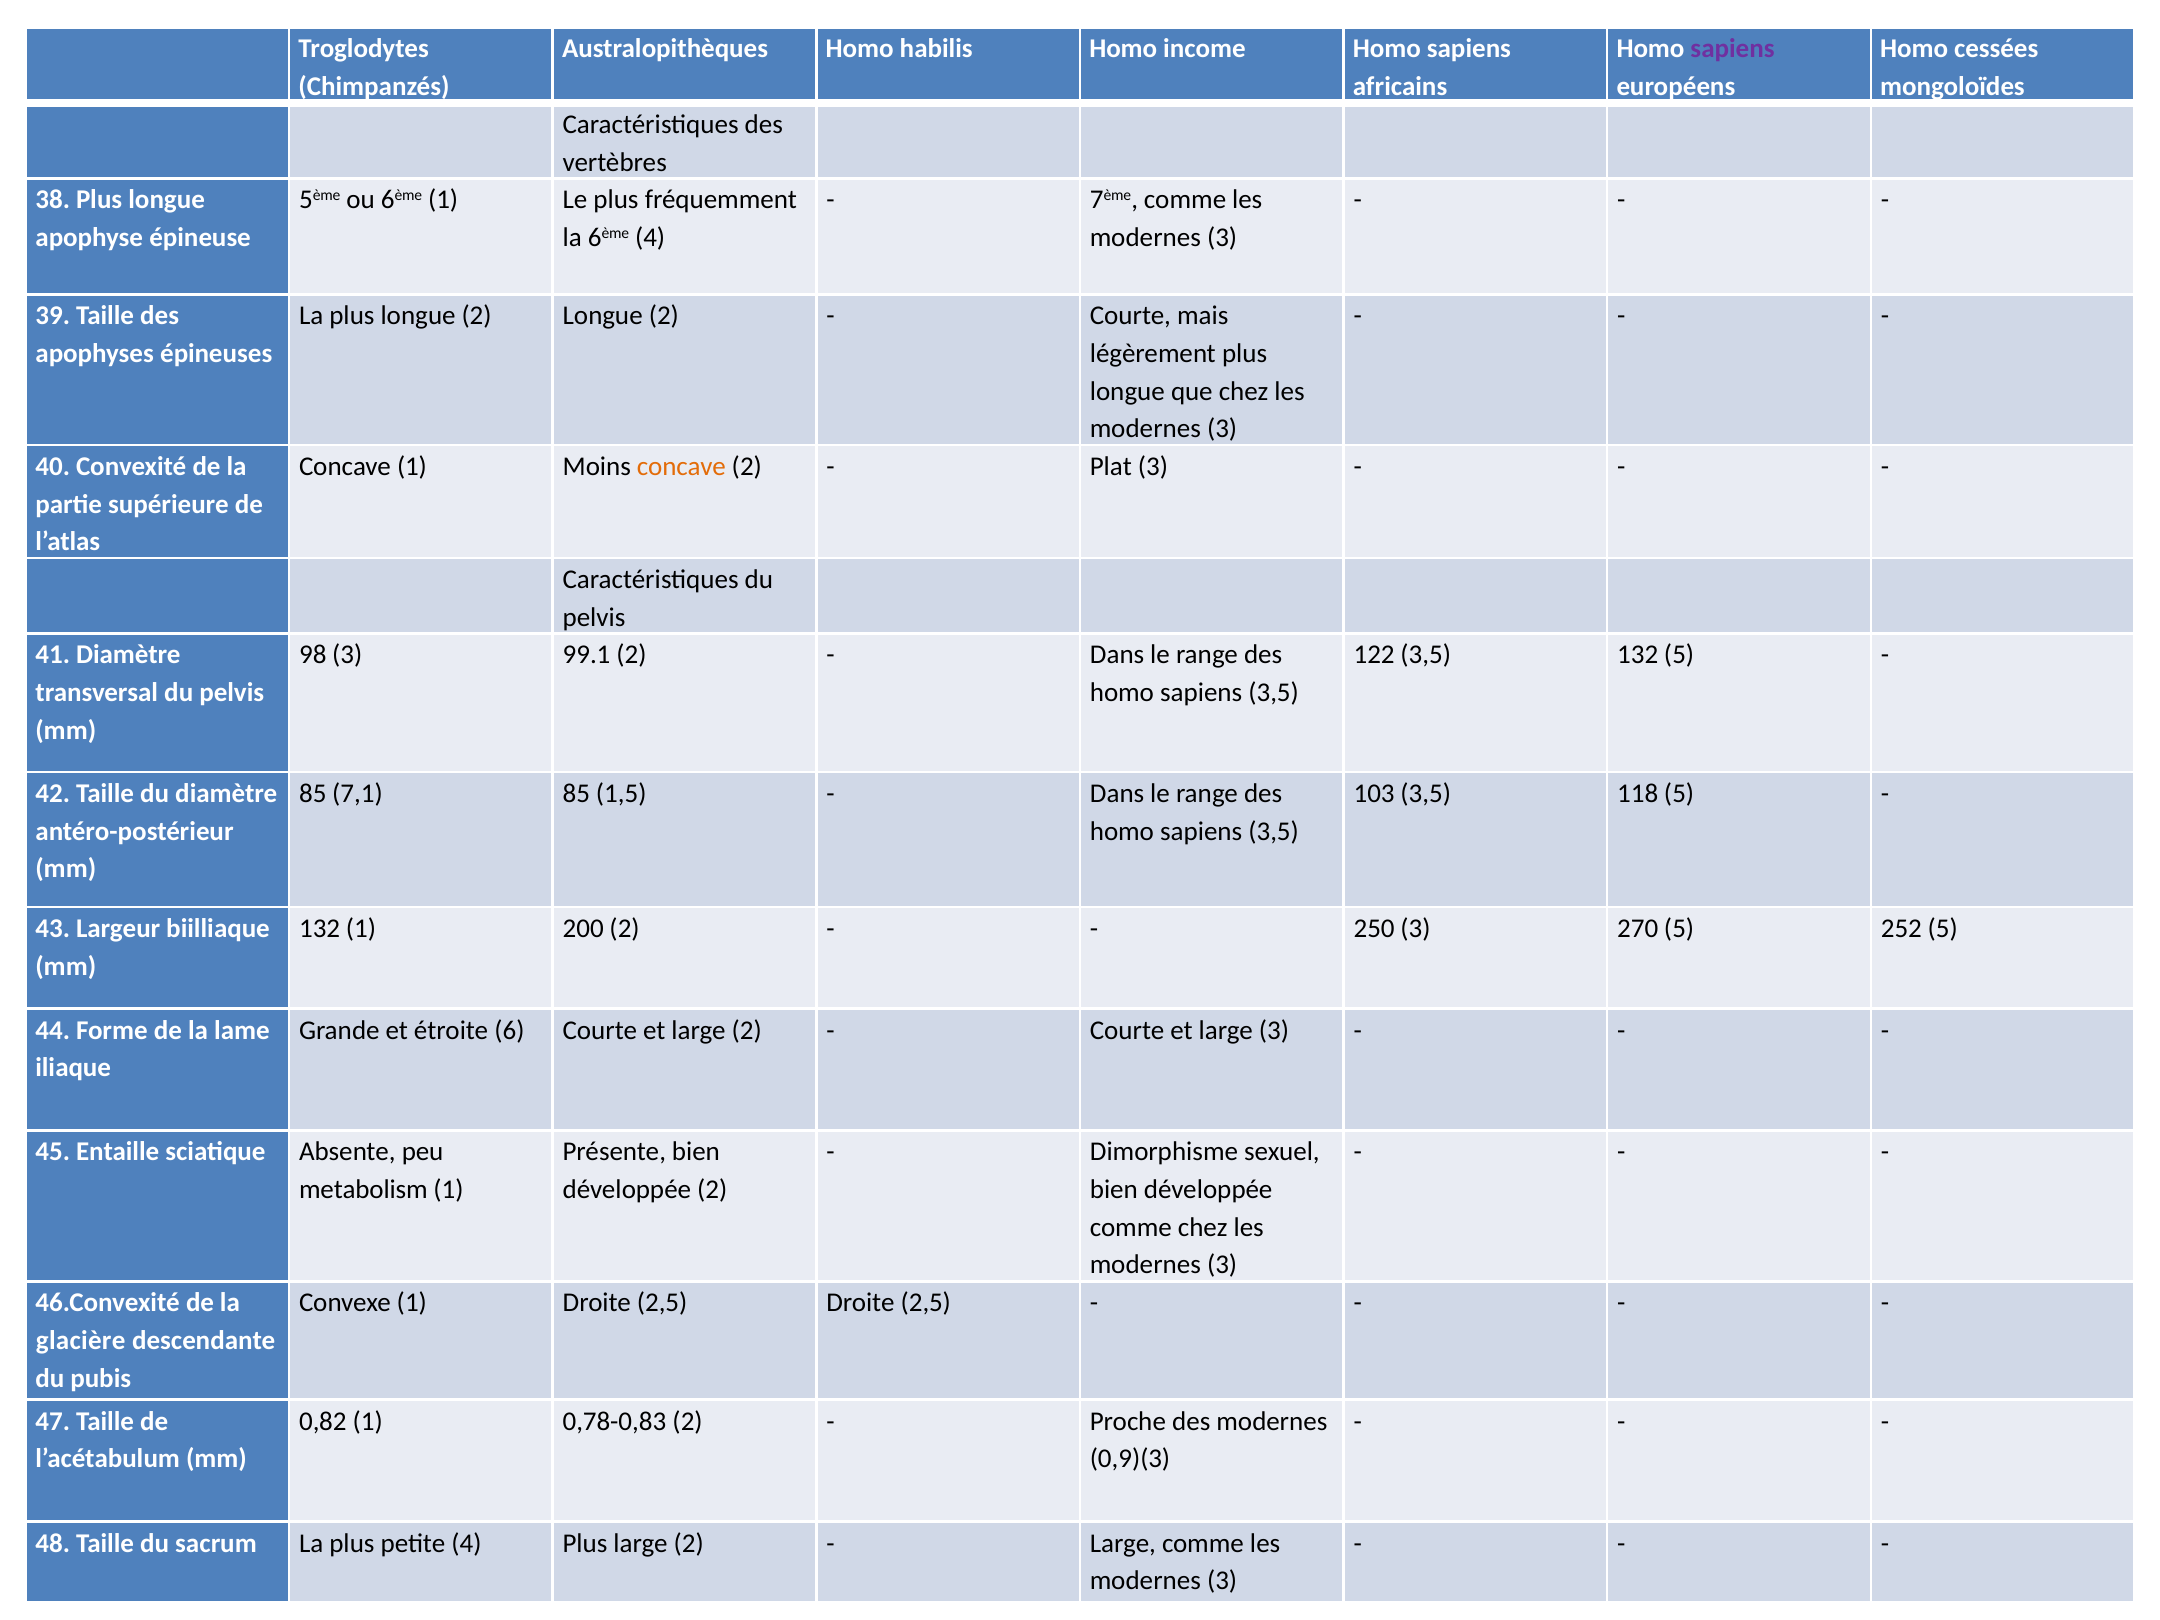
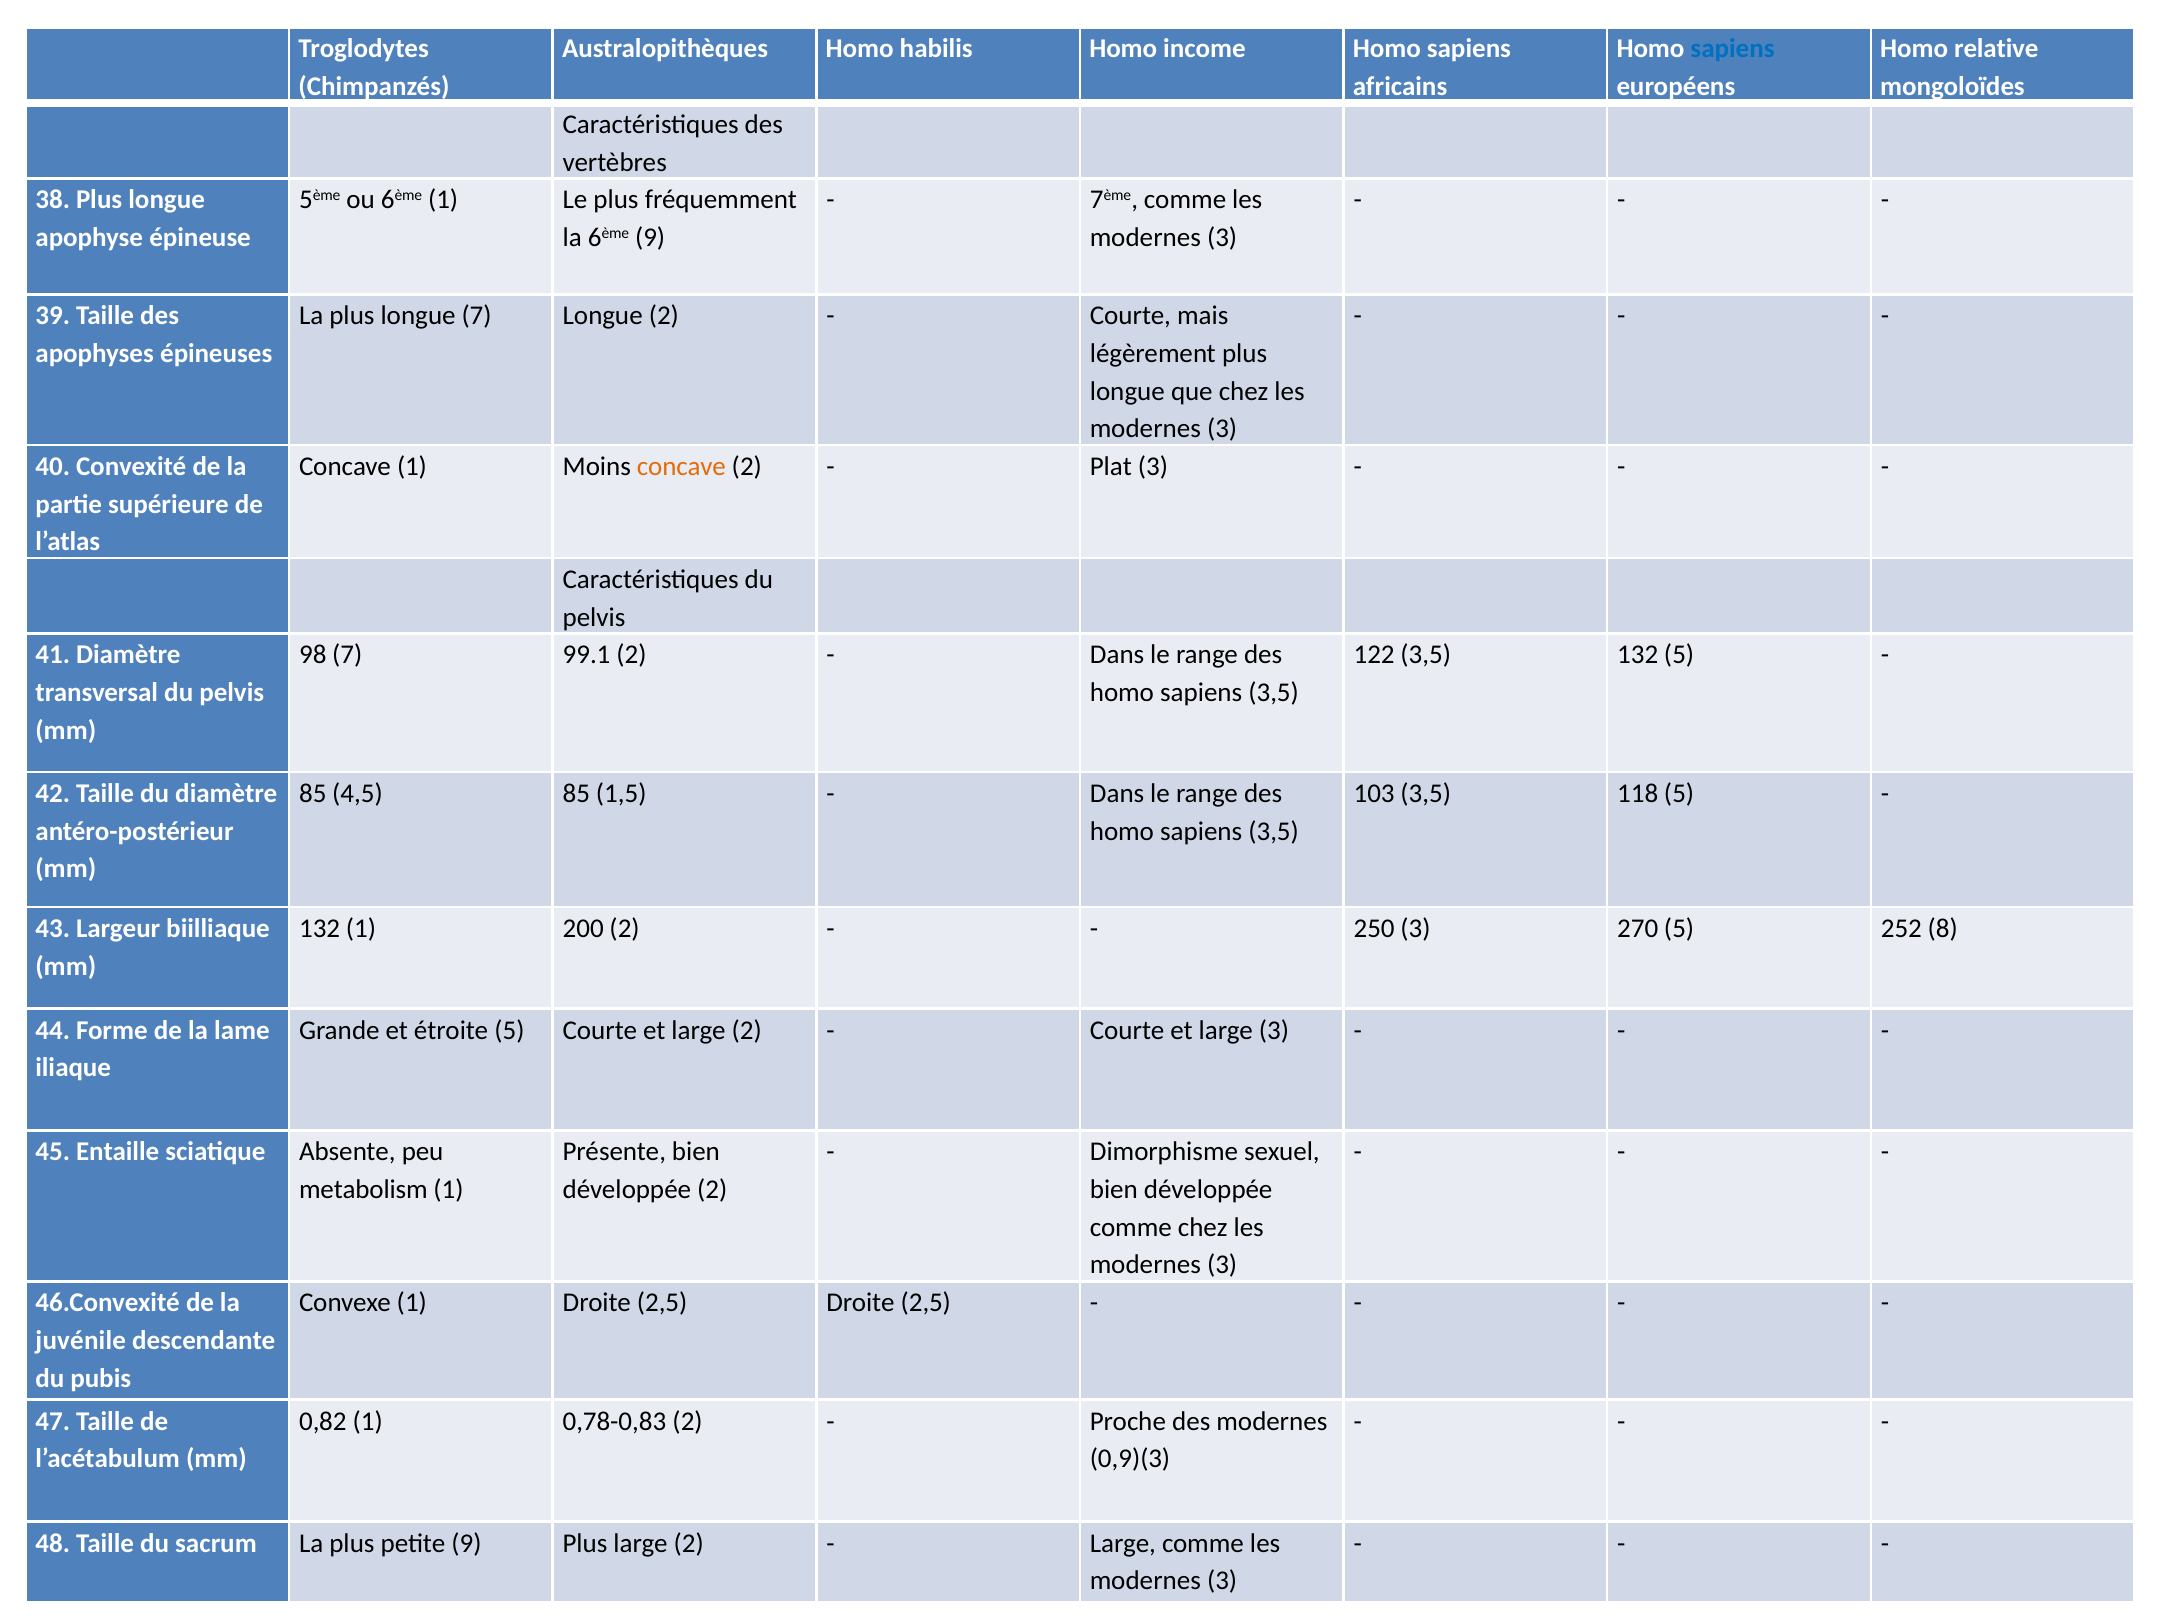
sapiens at (1733, 49) colour: purple -> blue
cessées: cessées -> relative
6ème 4: 4 -> 9
plus longue 2: 2 -> 7
98 3: 3 -> 7
7,1: 7,1 -> 4,5
252 5: 5 -> 8
étroite 6: 6 -> 5
glacière: glacière -> juvénile
petite 4: 4 -> 9
